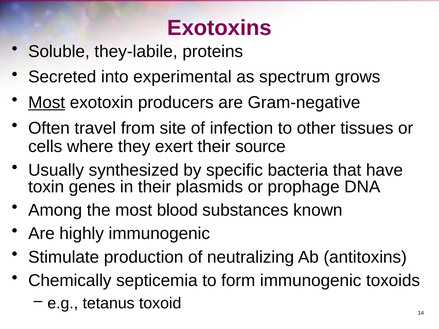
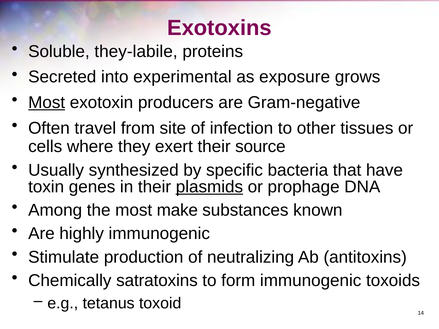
spectrum: spectrum -> exposure
plasmids underline: none -> present
blood: blood -> make
septicemia: septicemia -> satratoxins
